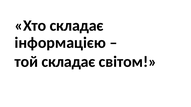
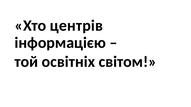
Хто складає: складає -> центрів
той складає: складає -> освітніх
